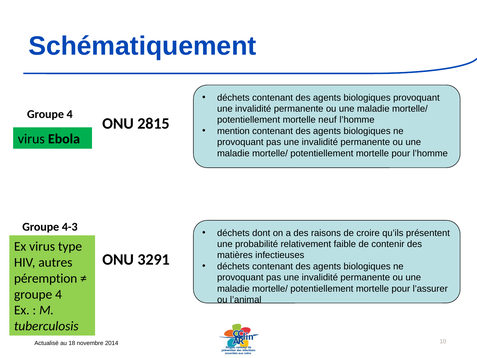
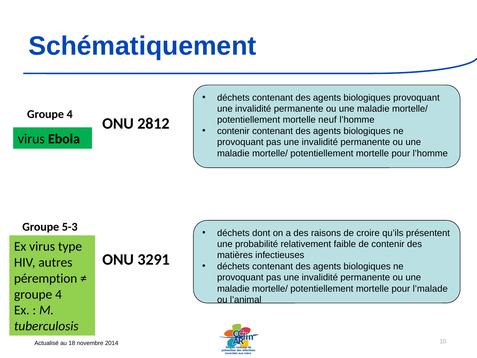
2815: 2815 -> 2812
mention at (233, 131): mention -> contenir
4-3: 4-3 -> 5-3
l’assurer: l’assurer -> l’malade
